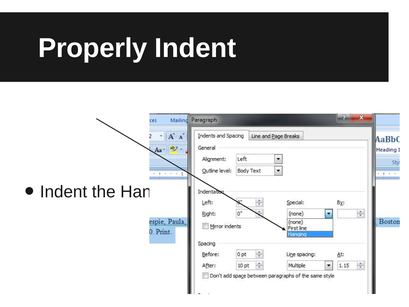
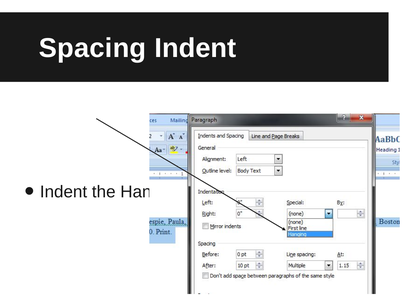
Properly: Properly -> Spacing
